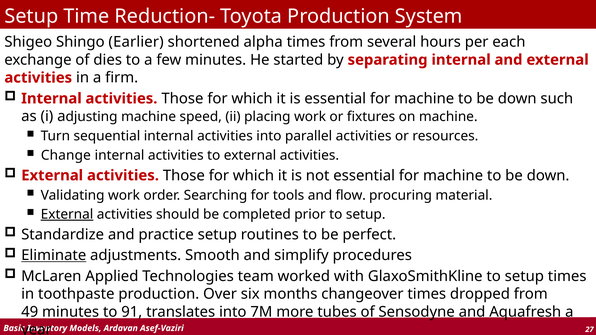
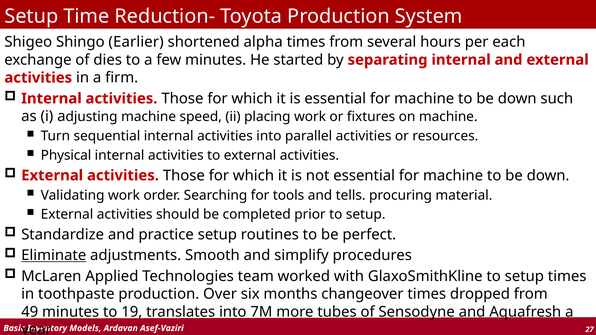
Change: Change -> Physical
flow: flow -> tells
External at (67, 214) underline: present -> none
91: 91 -> 19
